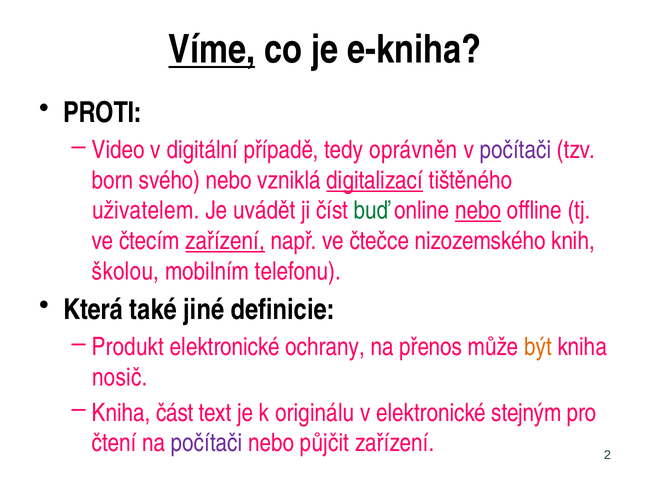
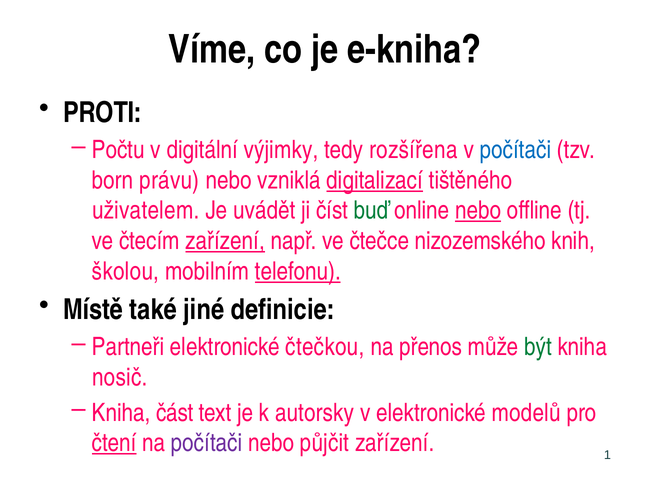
Víme underline: present -> none
Video: Video -> Počtu
případě: případě -> výjimky
oprávněn: oprávněn -> rozšířena
počítači at (516, 150) colour: purple -> blue
svého: svého -> právu
telefonu underline: none -> present
Která: Která -> Místě
Produkt: Produkt -> Partneři
ochrany: ochrany -> čtečkou
být colour: orange -> green
originálu: originálu -> autorsky
stejným: stejným -> modelů
čtení underline: none -> present
2: 2 -> 1
